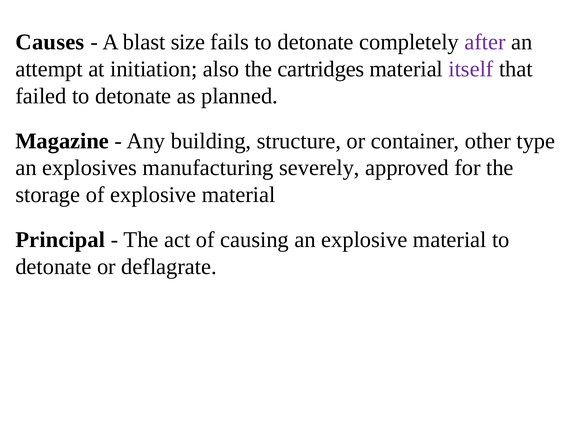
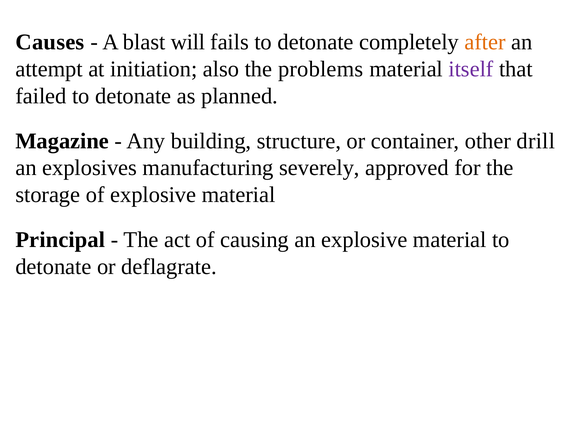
size: size -> will
after colour: purple -> orange
cartridges: cartridges -> problems
type: type -> drill
